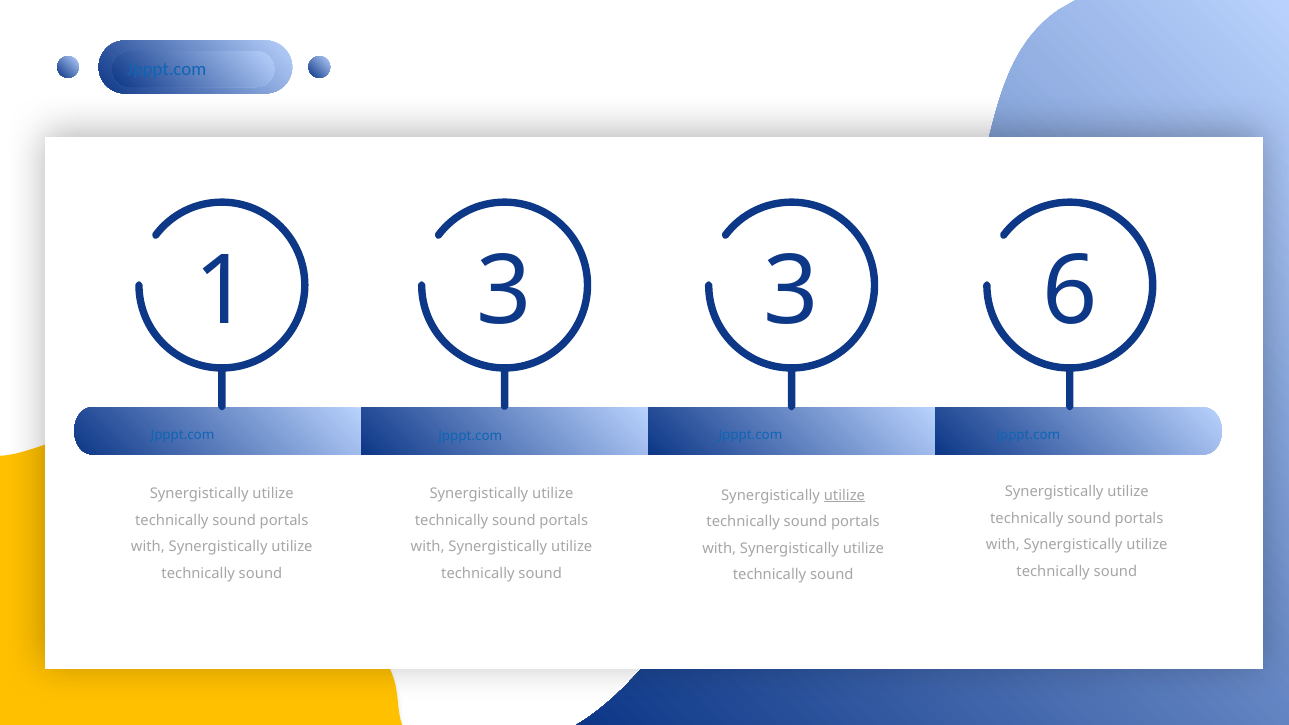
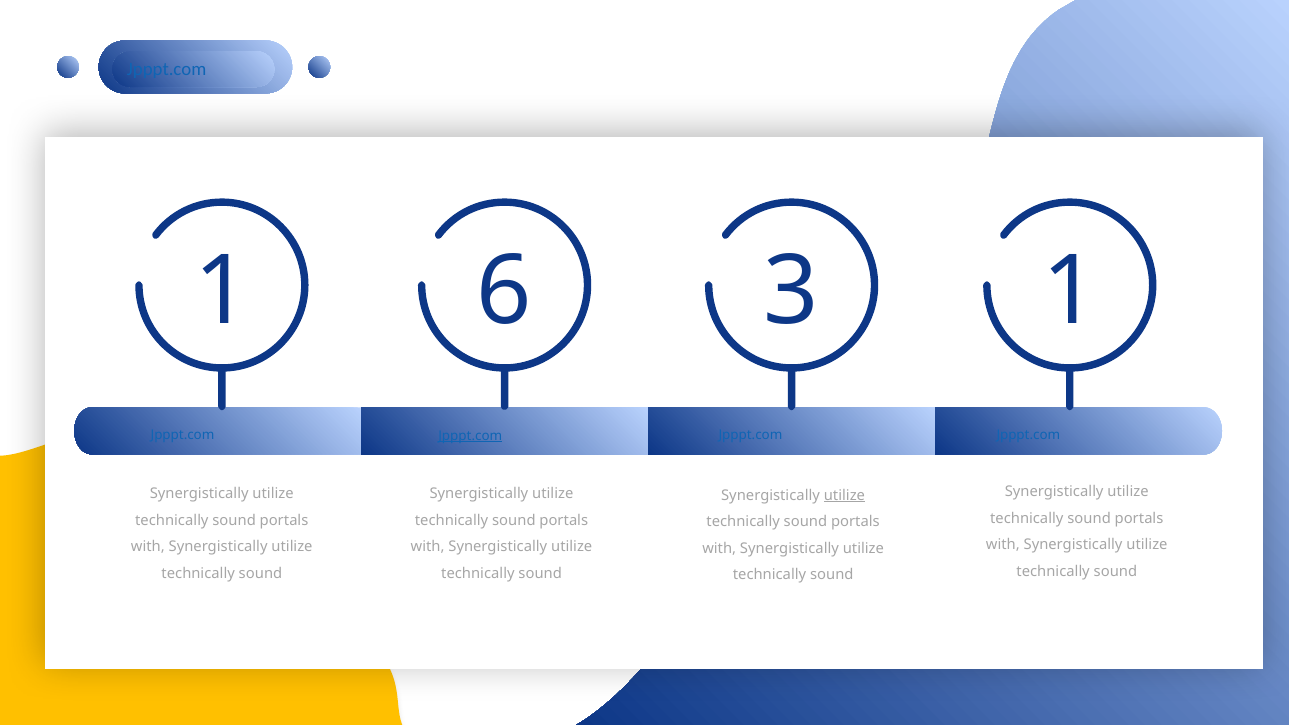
1 3: 3 -> 6
3 6: 6 -> 1
Jpppt.com at (470, 436) underline: none -> present
